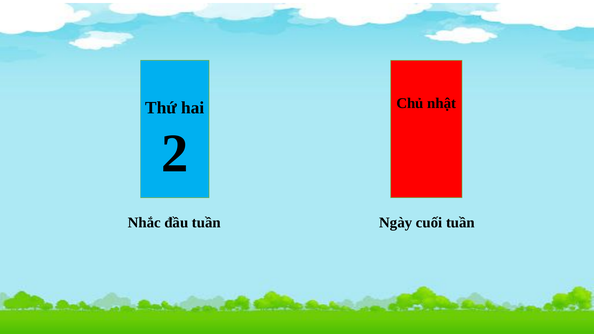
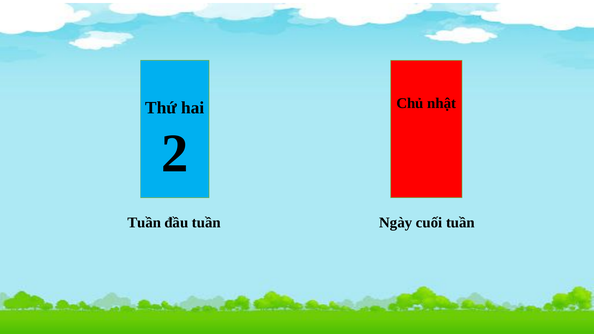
Nhắc at (144, 223): Nhắc -> Tuần
